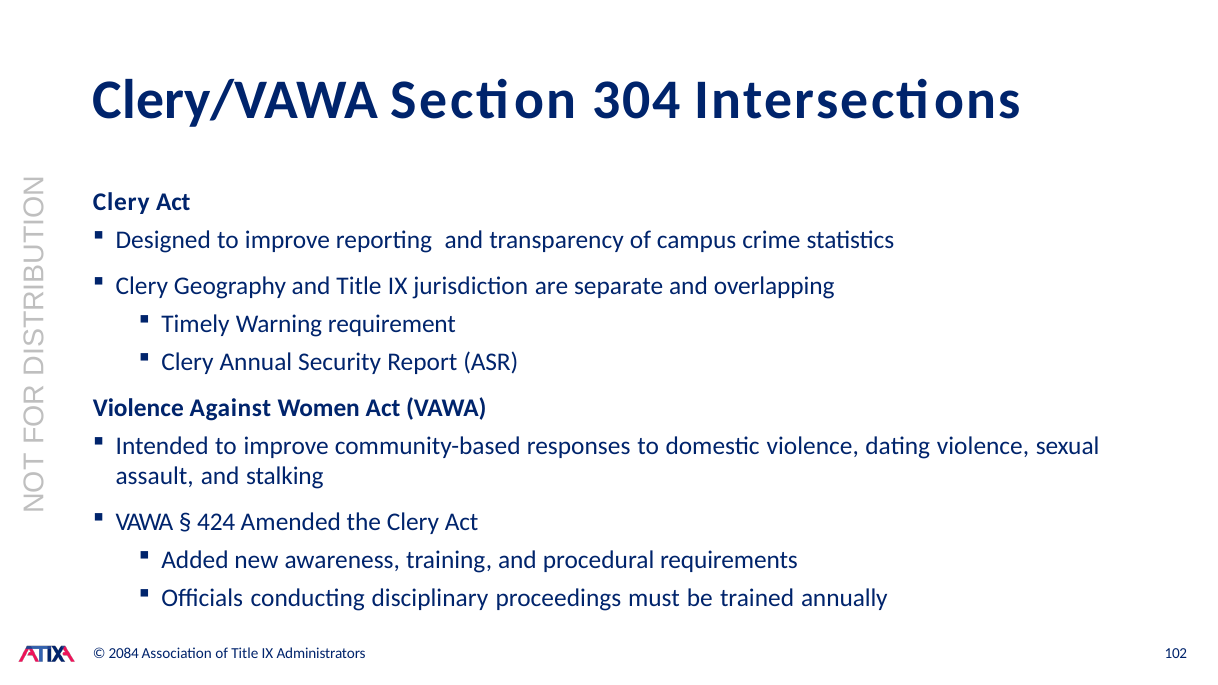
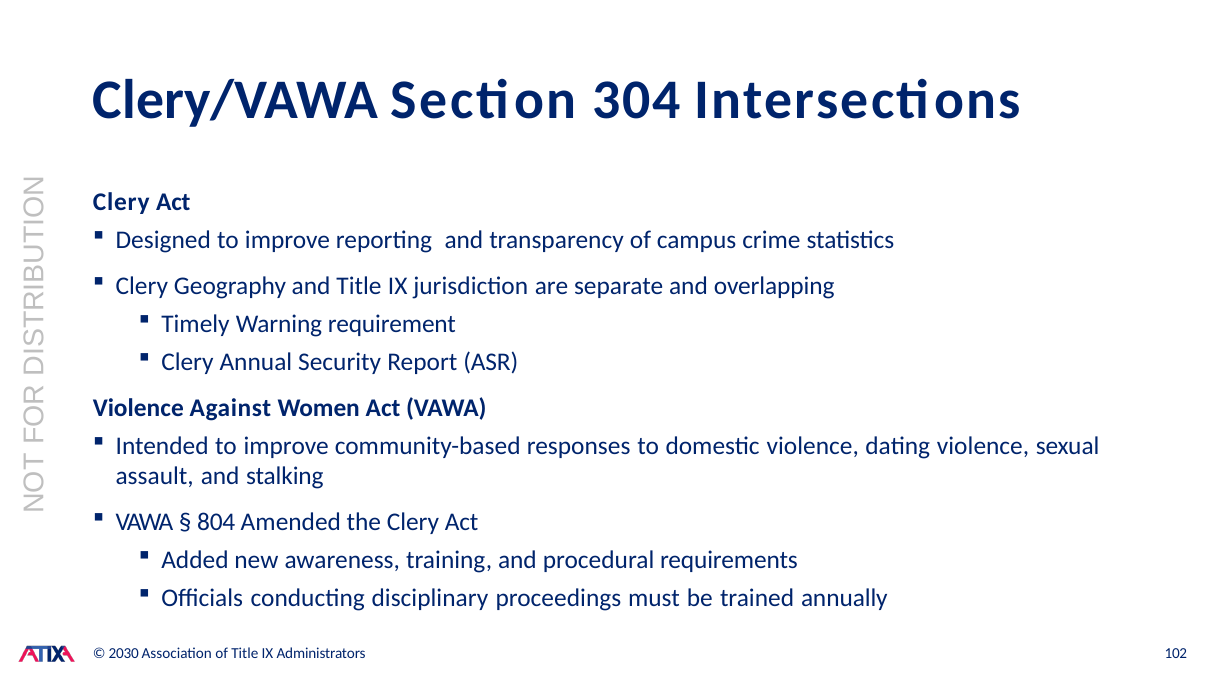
424: 424 -> 804
2084: 2084 -> 2030
